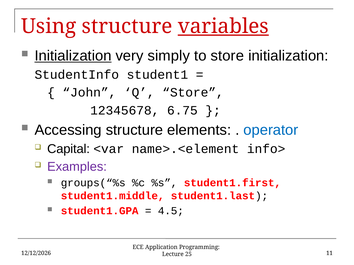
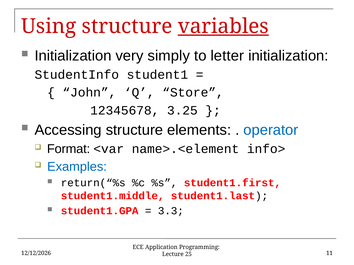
Initialization at (73, 56) underline: present -> none
to store: store -> letter
6.75: 6.75 -> 3.25
Capital: Capital -> Format
Examples colour: purple -> blue
groups(“%s: groups(“%s -> return(“%s
4.5: 4.5 -> 3.3
